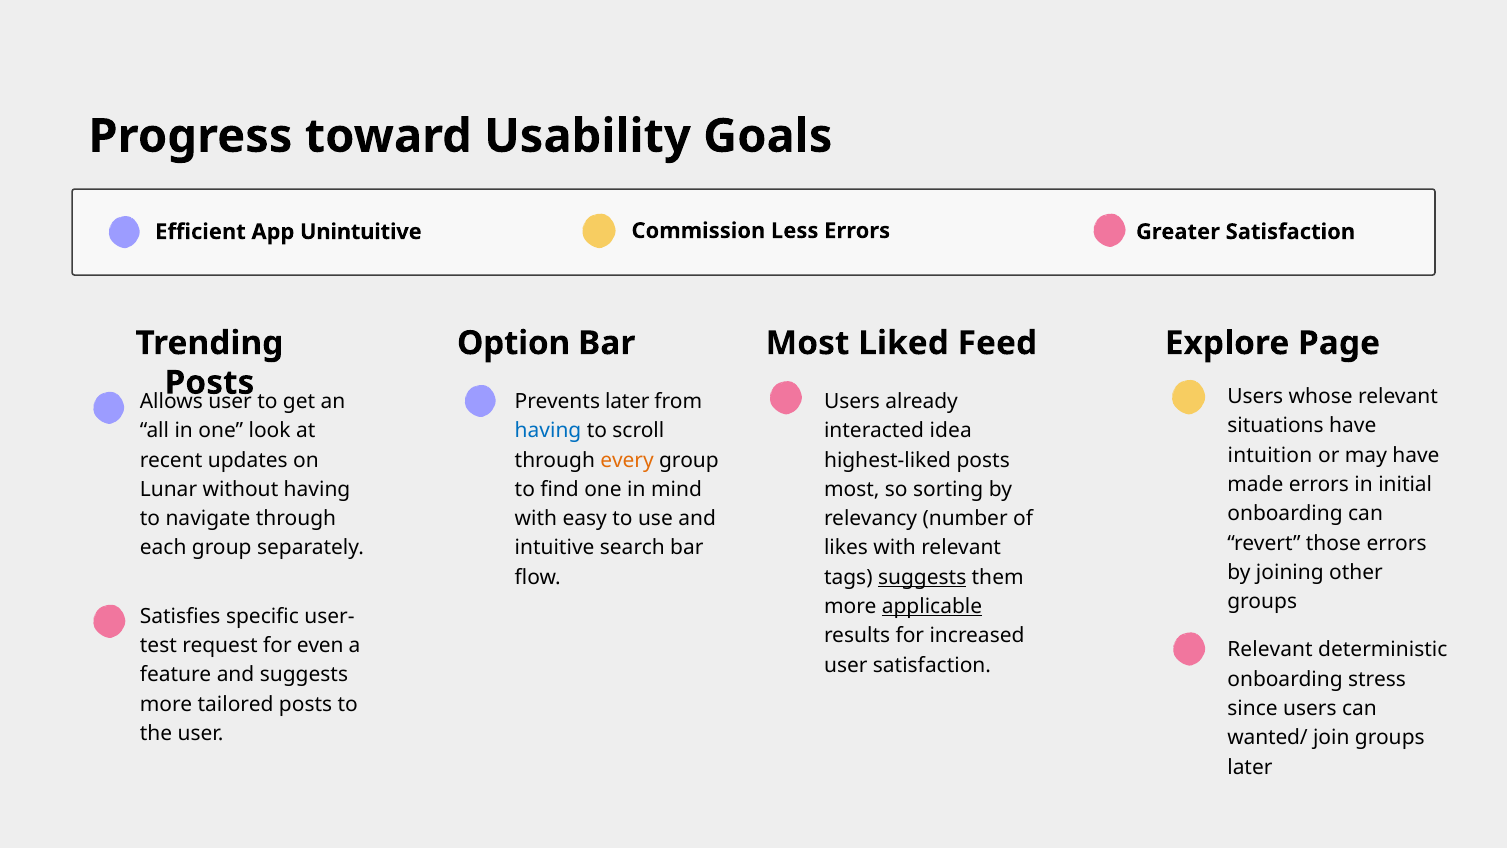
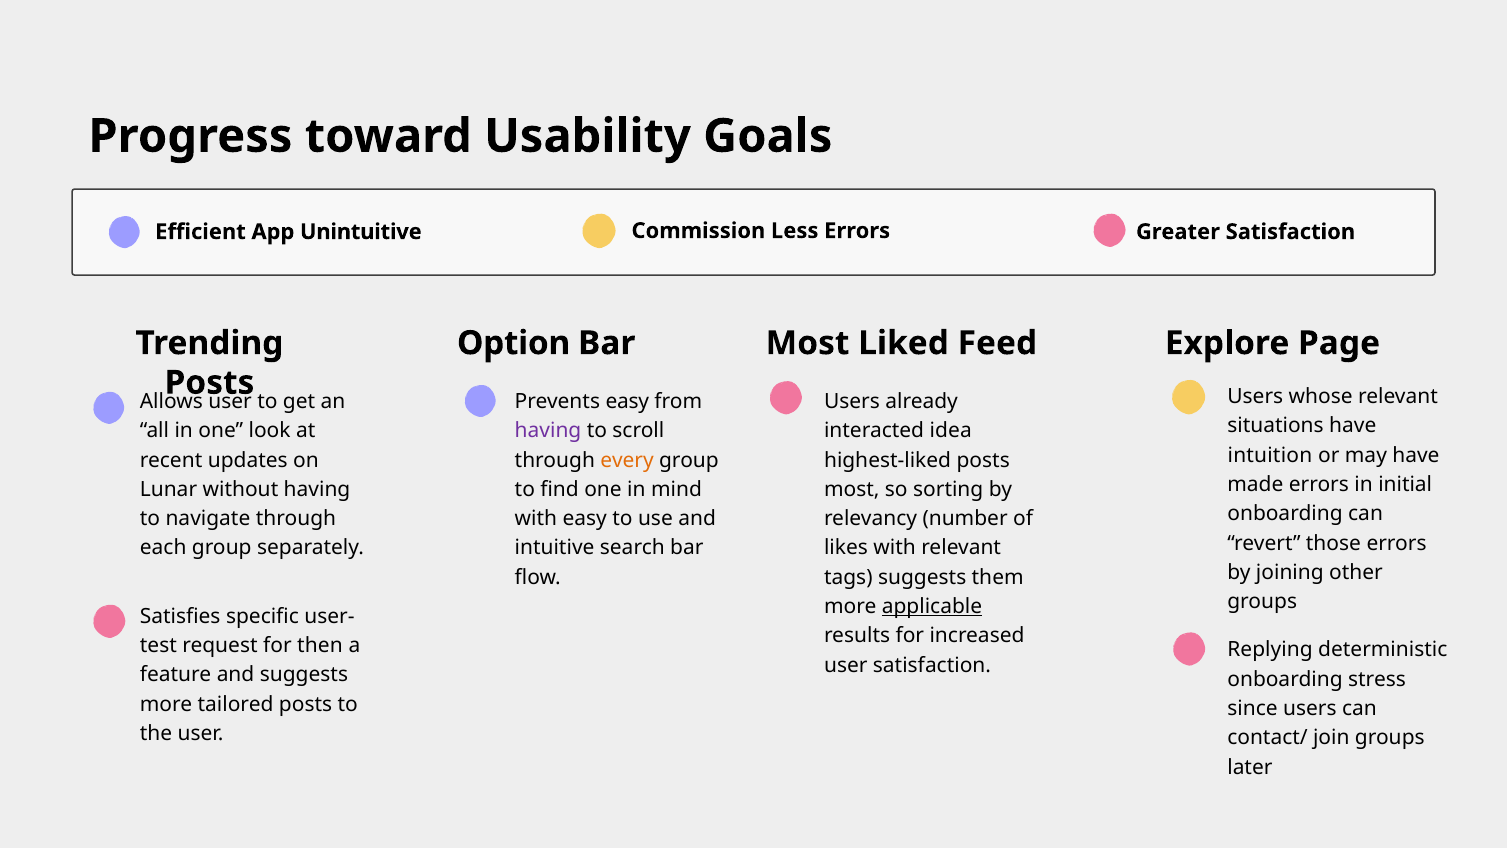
Prevents later: later -> easy
having at (548, 431) colour: blue -> purple
suggests at (922, 577) underline: present -> none
even: even -> then
Relevant at (1270, 650): Relevant -> Replying
wanted/: wanted/ -> contact/
